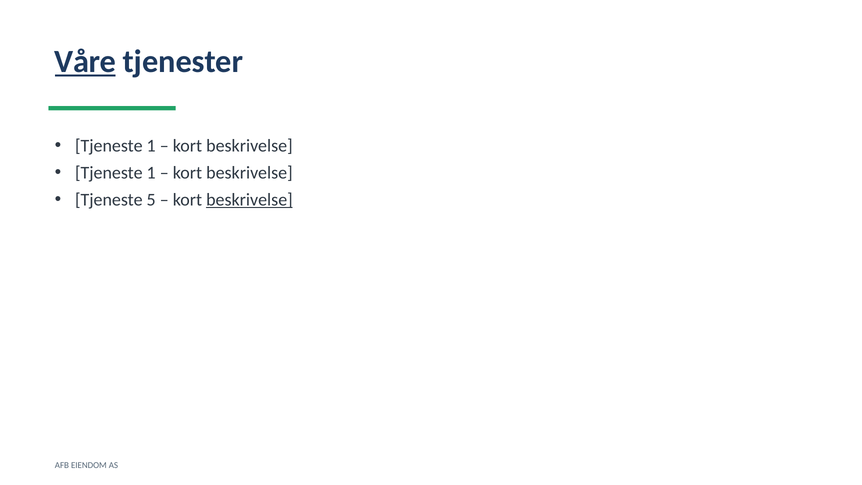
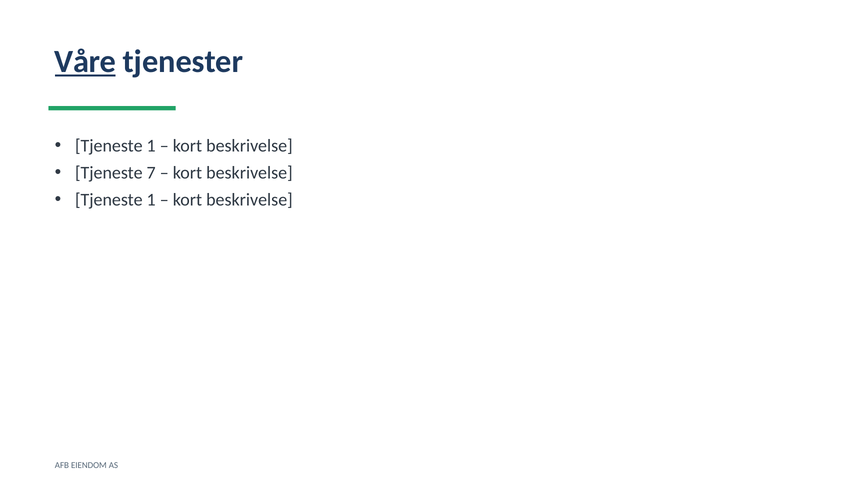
1 at (151, 173): 1 -> 7
5 at (151, 200): 5 -> 1
beskrivelse at (249, 200) underline: present -> none
